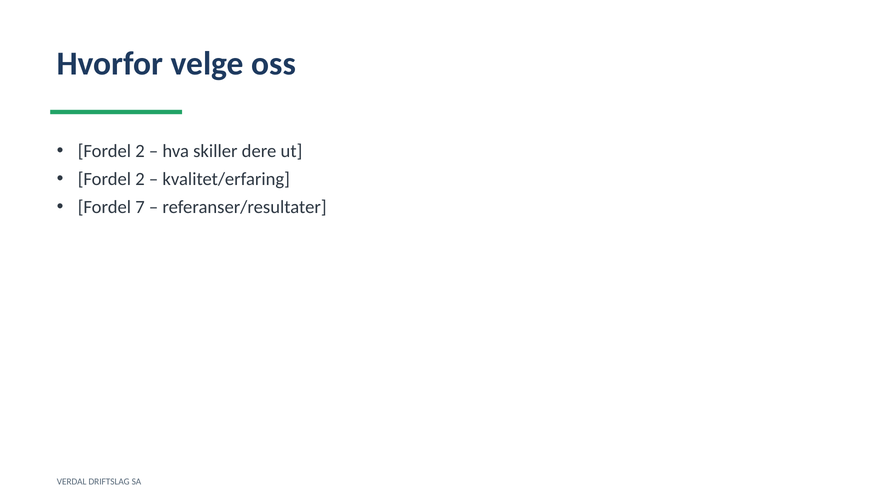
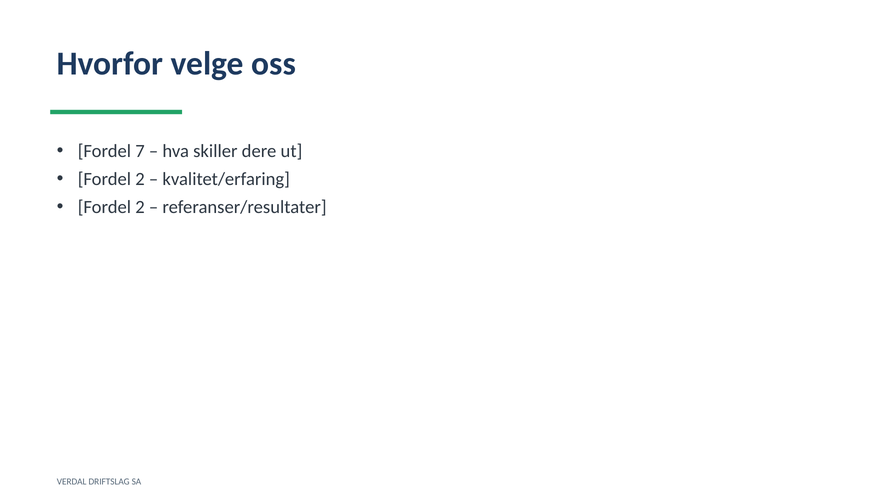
2 at (140, 151): 2 -> 7
7 at (140, 207): 7 -> 2
